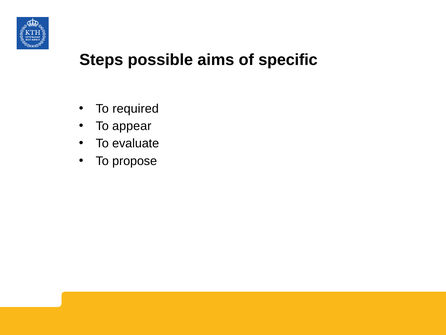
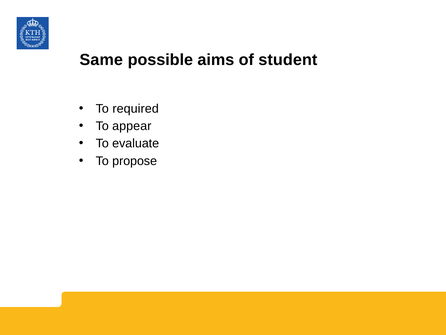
Steps: Steps -> Same
specific: specific -> student
